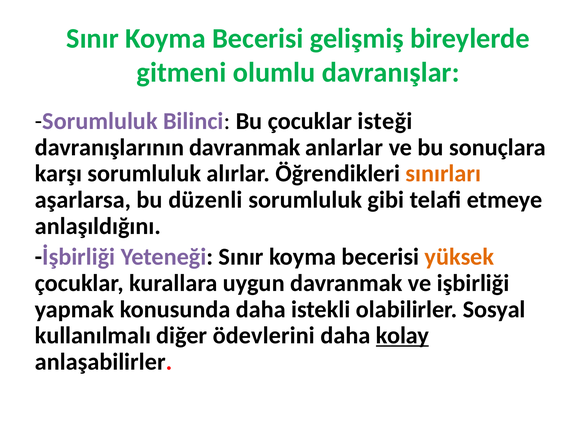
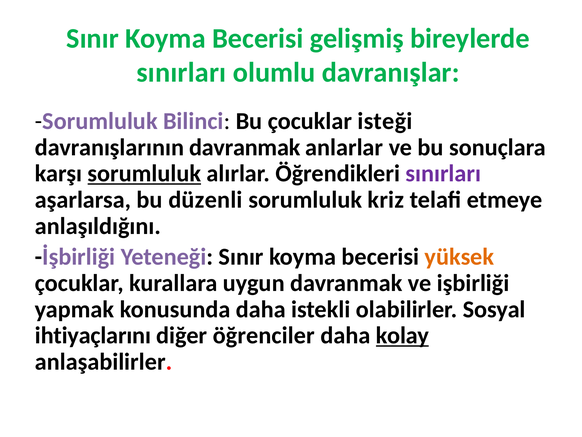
gitmeni at (181, 72): gitmeni -> sınırları
sorumluluk at (144, 173) underline: none -> present
sınırları at (443, 173) colour: orange -> purple
gibi: gibi -> kriz
kullanılmalı: kullanılmalı -> ihtiyaçlarını
ödevlerini: ödevlerini -> öğrenciler
